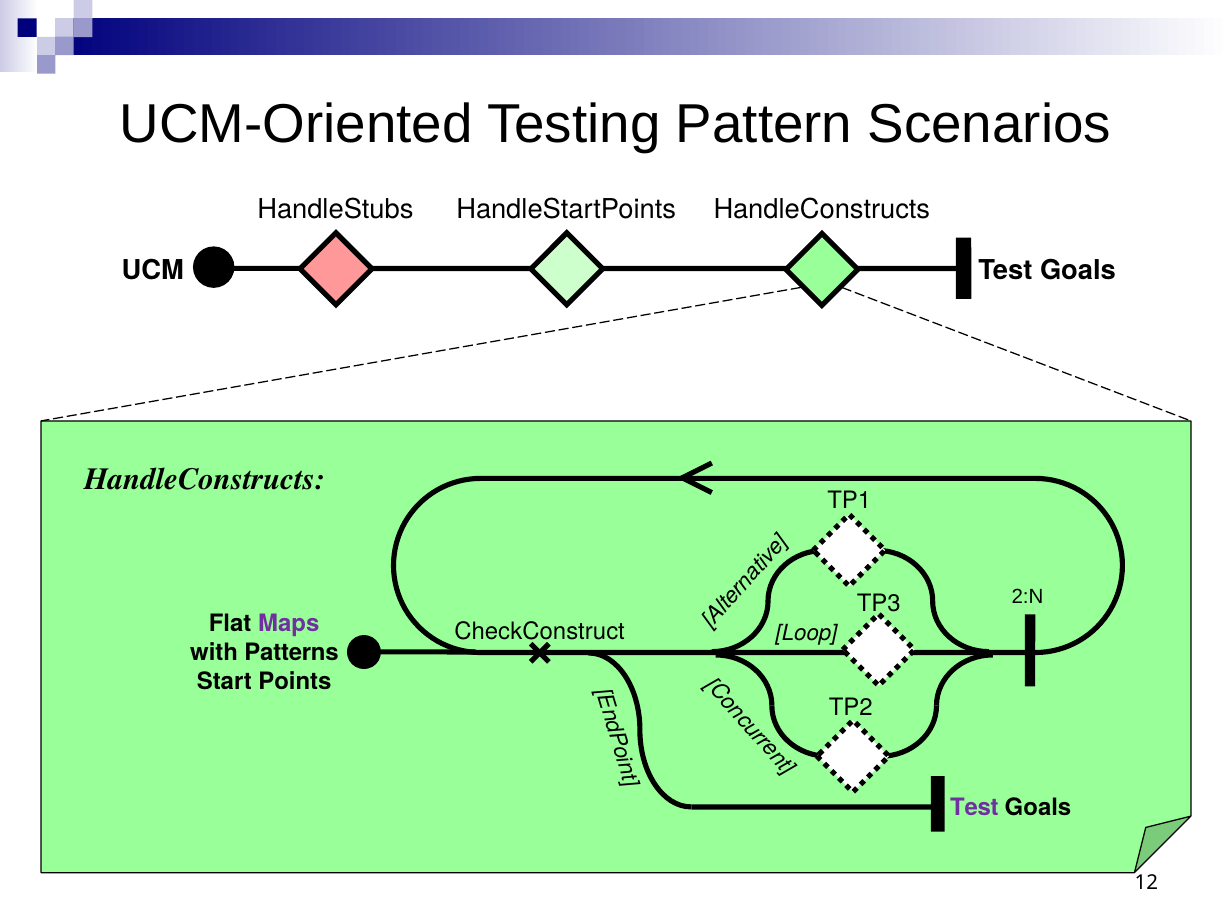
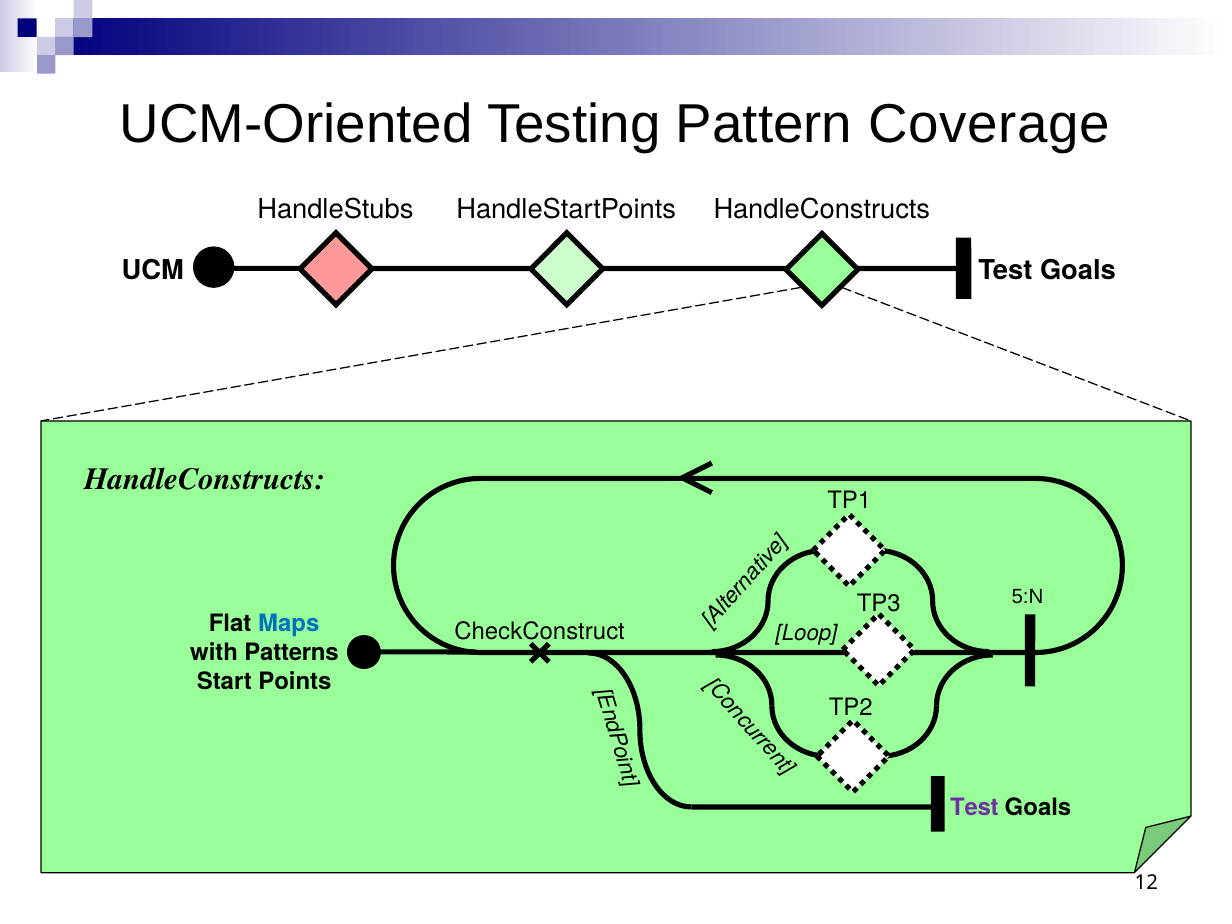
Scenarios: Scenarios -> Coverage
2:N: 2:N -> 5:N
Maps colour: purple -> blue
